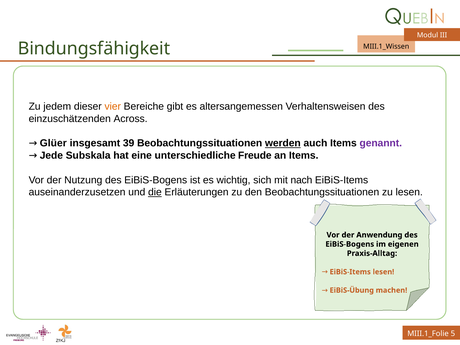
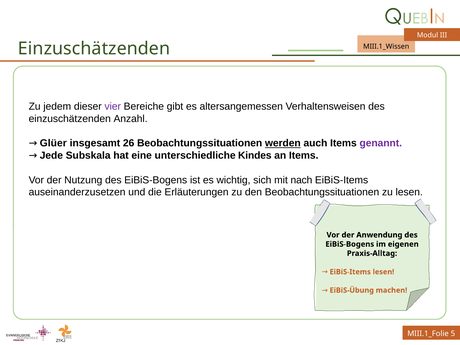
Bindungsfähigkeit at (94, 48): Bindungsfähigkeit -> Einzuschätzenden
vier colour: orange -> purple
Across: Across -> Anzahl
39: 39 -> 26
Freude: Freude -> Kindes
die underline: present -> none
